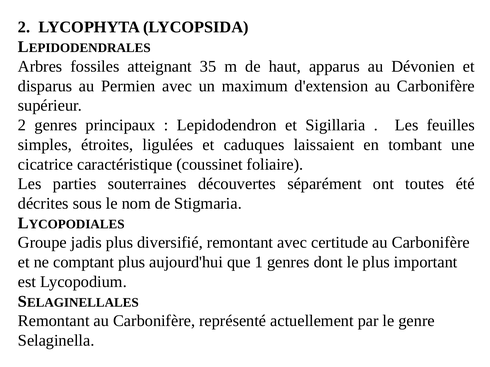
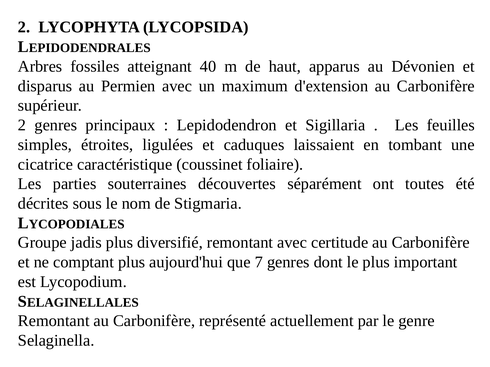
35: 35 -> 40
1: 1 -> 7
